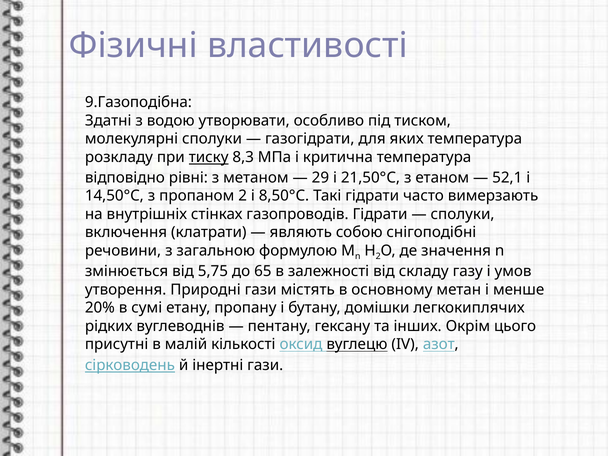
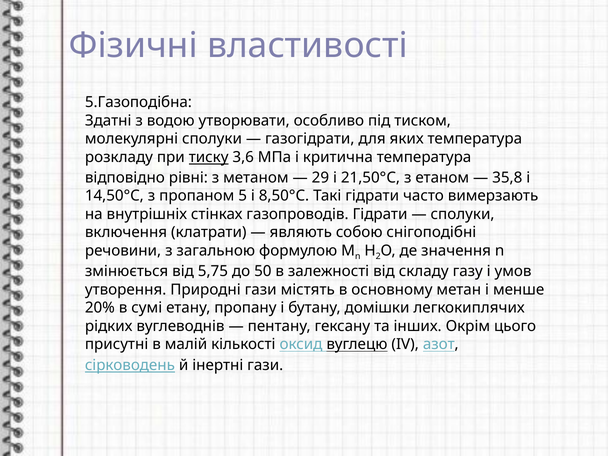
9.Газоподібна: 9.Газоподібна -> 5.Газоподібна
8,3: 8,3 -> 3,6
52,1: 52,1 -> 35,8
пропаном 2: 2 -> 5
65: 65 -> 50
